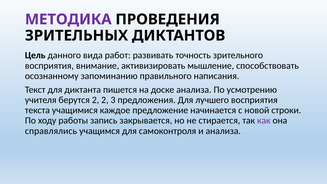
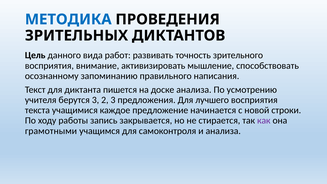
МЕТОДИКА colour: purple -> blue
берутся 2: 2 -> 3
справлялись: справлялись -> грамотными
